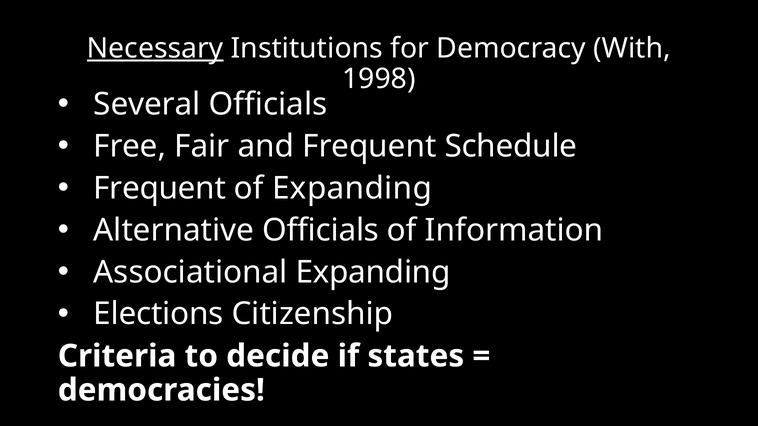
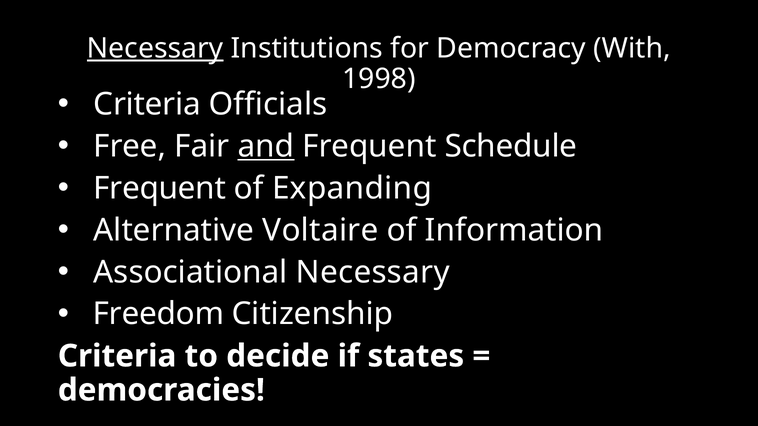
Several at (147, 104): Several -> Criteria
and underline: none -> present
Alternative Officials: Officials -> Voltaire
Associational Expanding: Expanding -> Necessary
Elections: Elections -> Freedom
